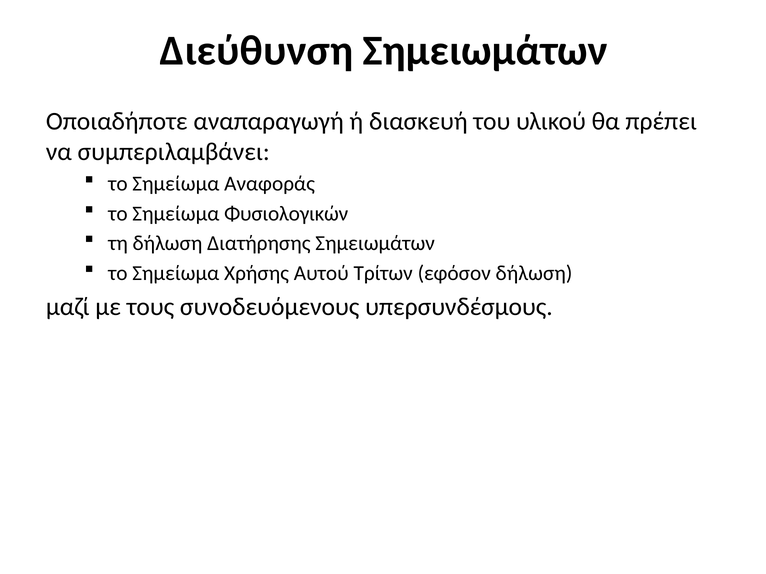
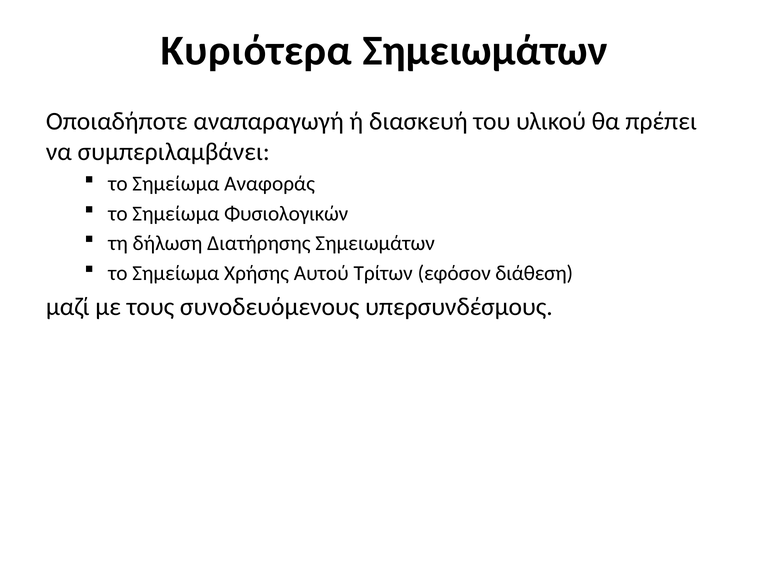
Διεύθυνση: Διεύθυνση -> Κυριότερα
εφόσον δήλωση: δήλωση -> διάθεση
